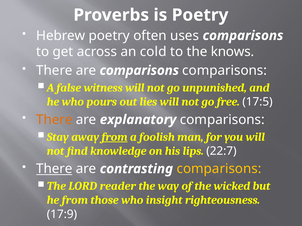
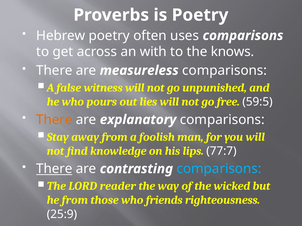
cold: cold -> with
are comparisons: comparisons -> measureless
17:5: 17:5 -> 59:5
from at (115, 137) underline: present -> none
22:7: 22:7 -> 77:7
comparisons at (219, 169) colour: yellow -> light blue
insight: insight -> friends
17:9: 17:9 -> 25:9
